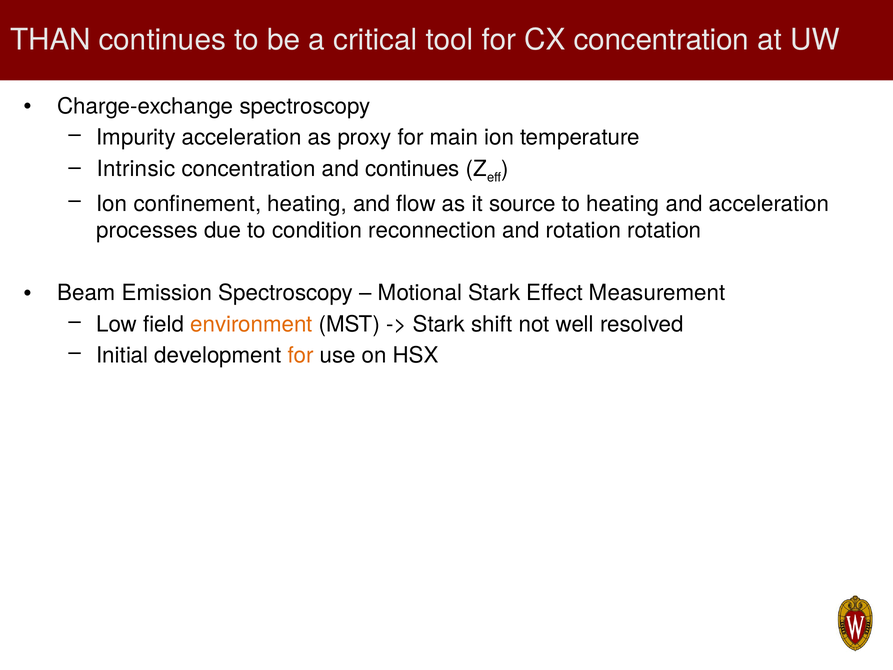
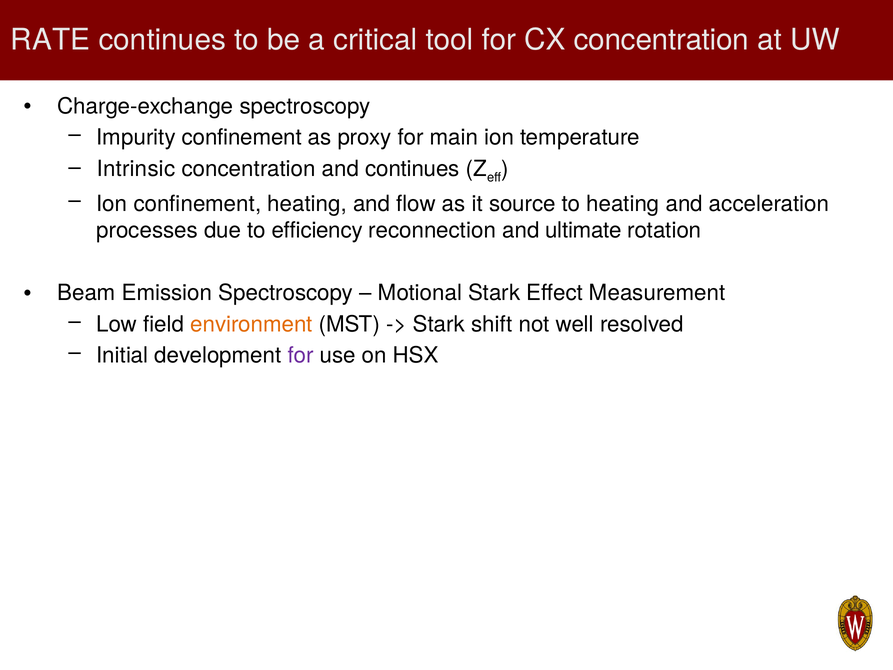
THAN: THAN -> RATE
Impurity acceleration: acceleration -> confinement
condition: condition -> efficiency
and rotation: rotation -> ultimate
for at (301, 355) colour: orange -> purple
